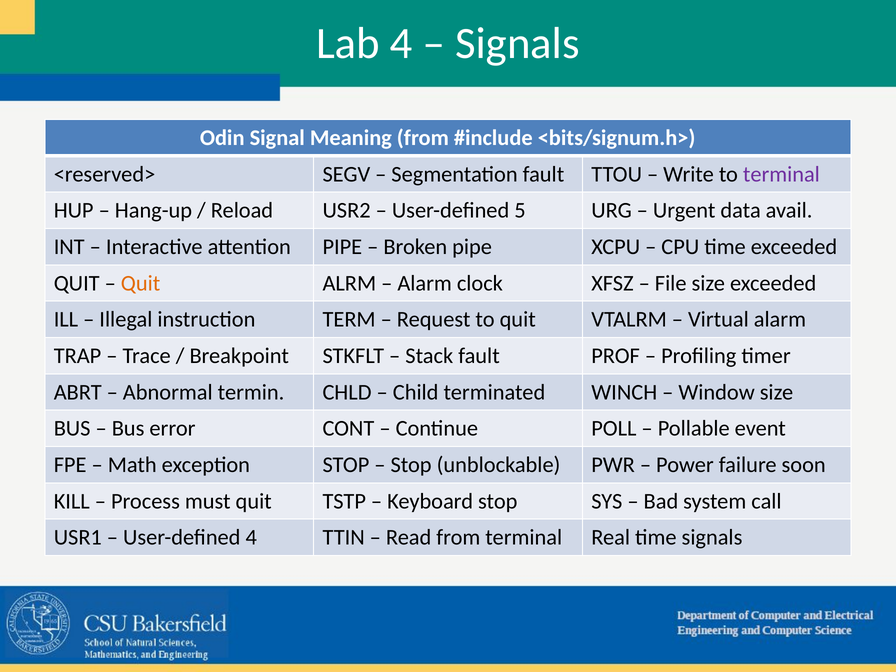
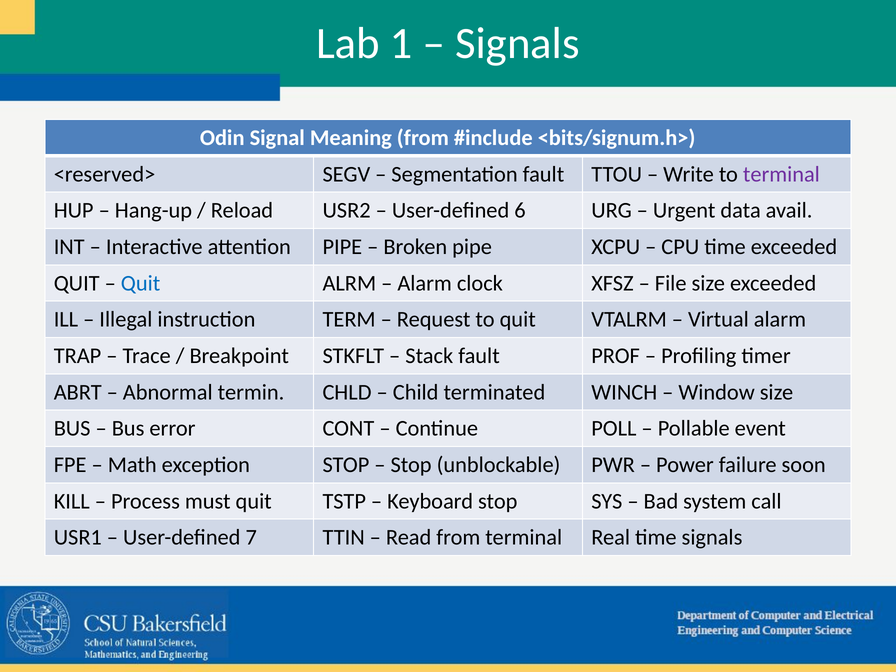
Lab 4: 4 -> 1
5: 5 -> 6
Quit at (141, 283) colour: orange -> blue
User-defined 4: 4 -> 7
